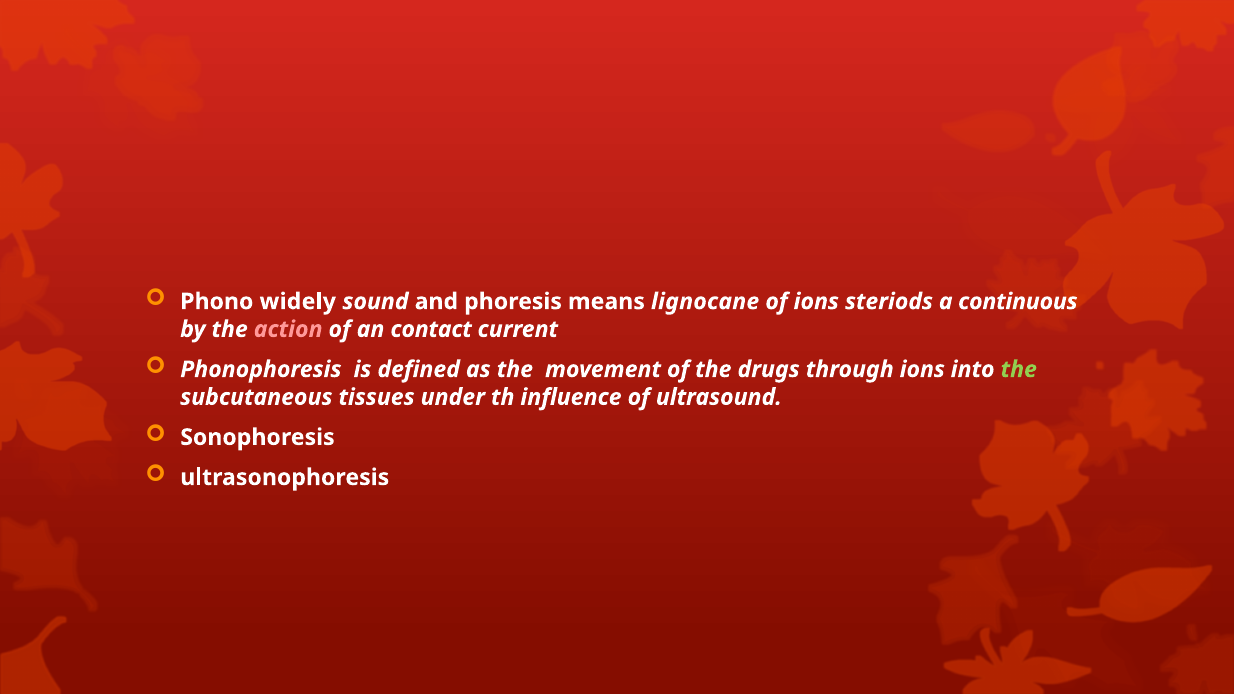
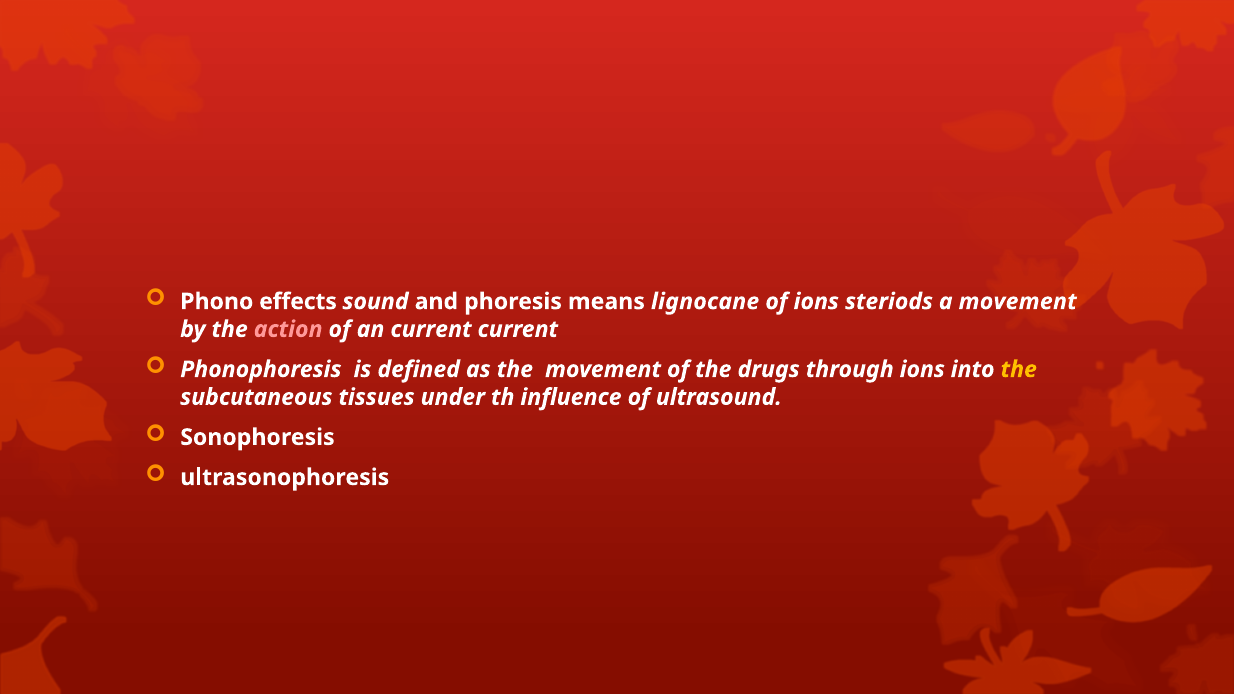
widely: widely -> effects
a continuous: continuous -> movement
an contact: contact -> current
the at (1019, 369) colour: light green -> yellow
